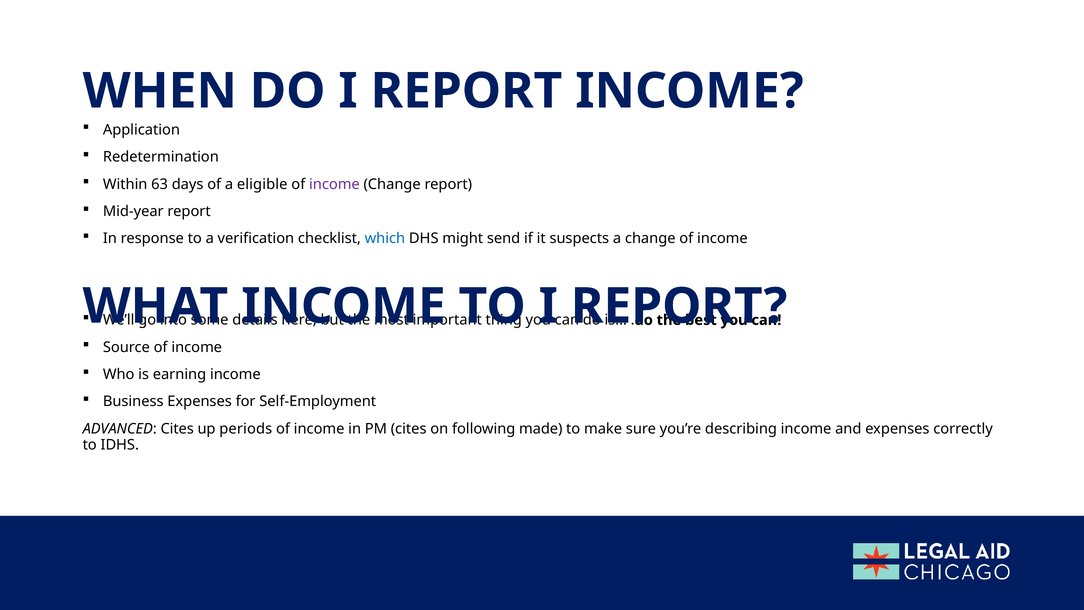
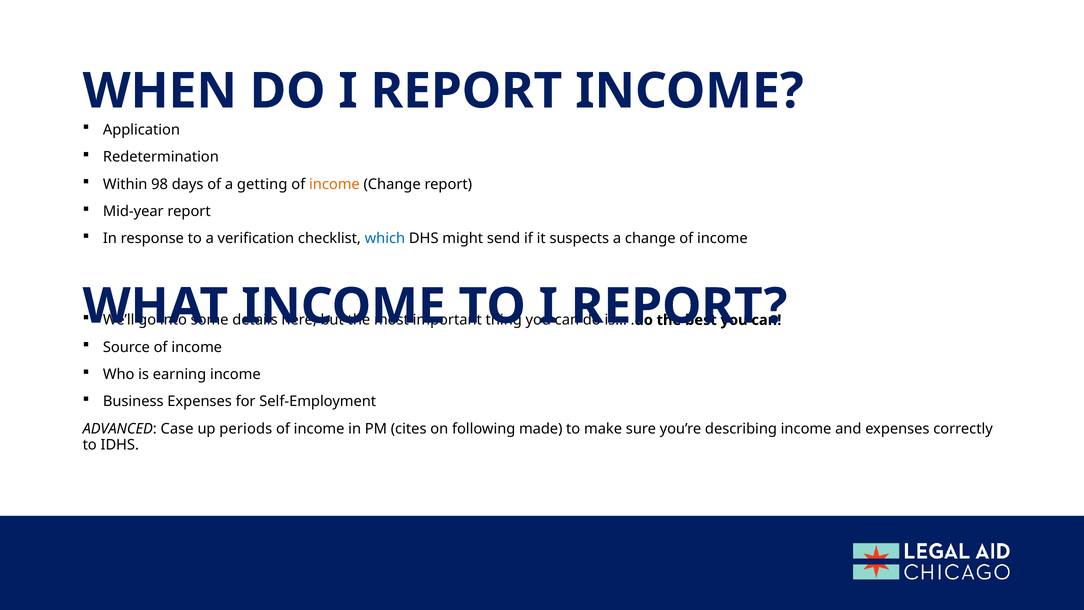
63: 63 -> 98
eligible: eligible -> getting
income at (334, 184) colour: purple -> orange
ADVANCED Cites: Cites -> Case
